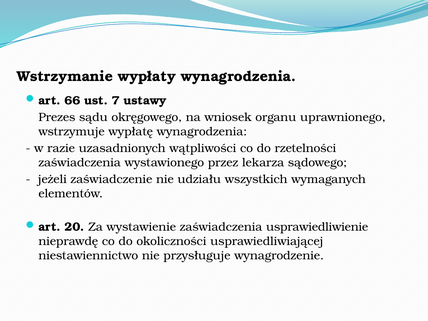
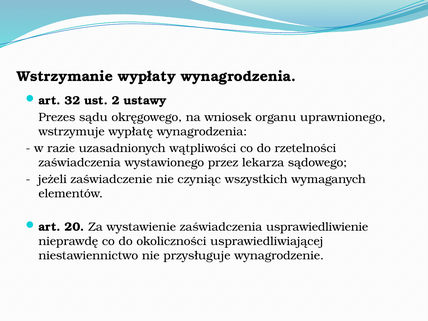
66: 66 -> 32
7: 7 -> 2
udziału: udziału -> czyniąc
